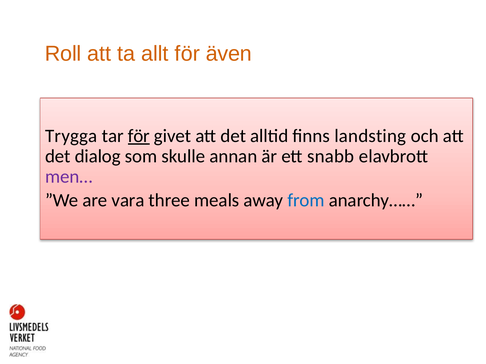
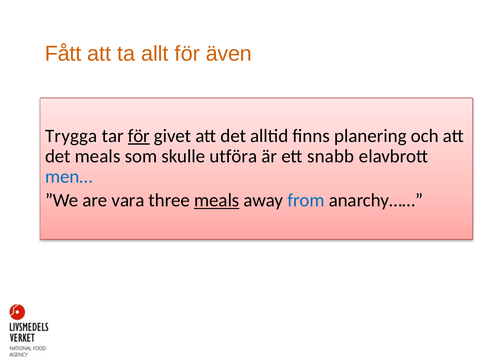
Roll: Roll -> Fått
landsting: landsting -> planering
det dialog: dialog -> meals
annan: annan -> utföra
men… colour: purple -> blue
meals at (217, 201) underline: none -> present
